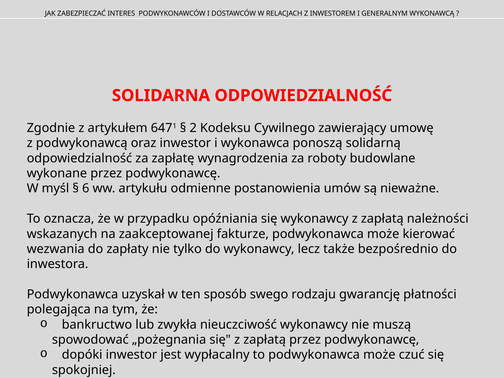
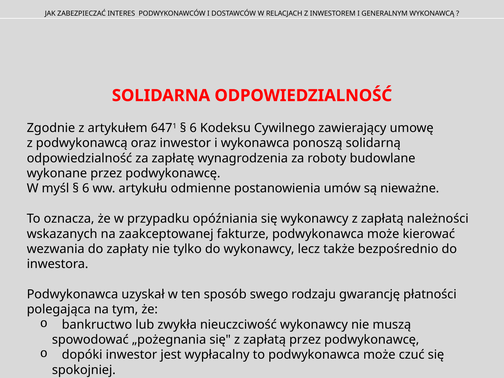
2 at (193, 128): 2 -> 6
